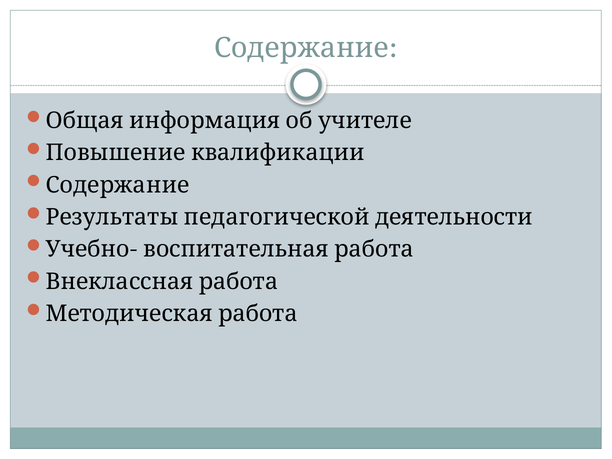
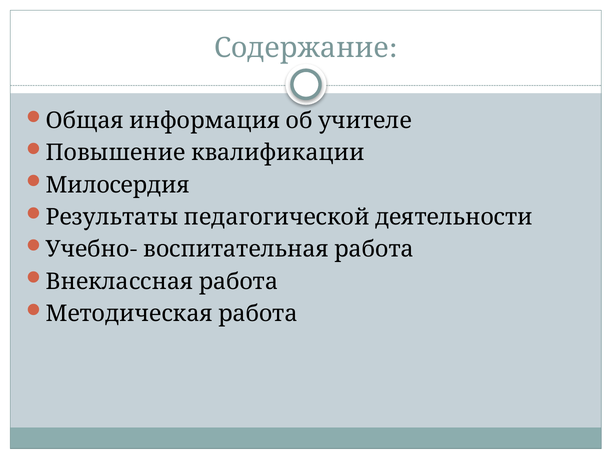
Содержание at (118, 185): Содержание -> Милосердия
